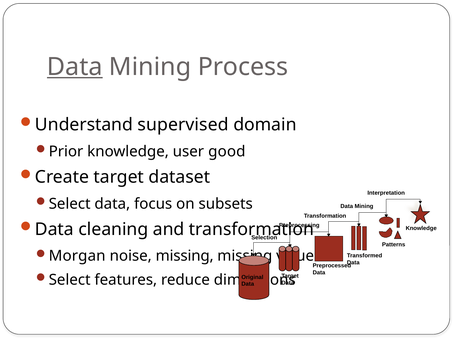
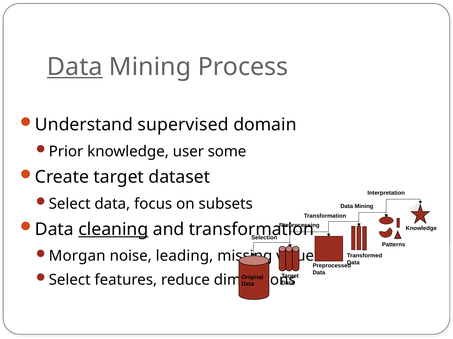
good: good -> some
cleaning underline: none -> present
noise missing: missing -> leading
